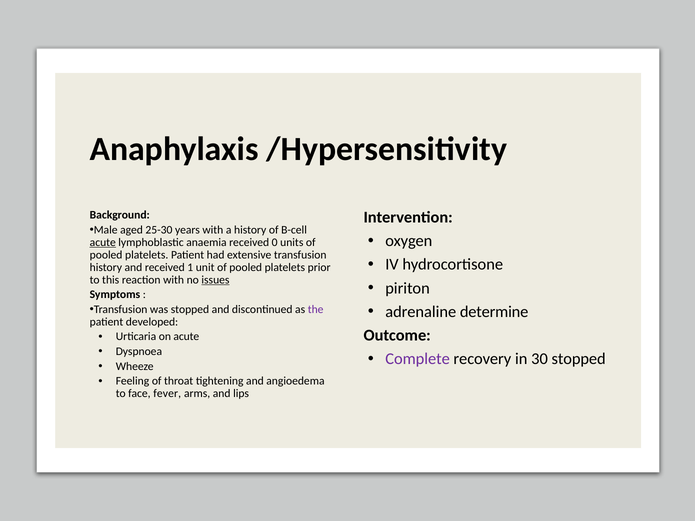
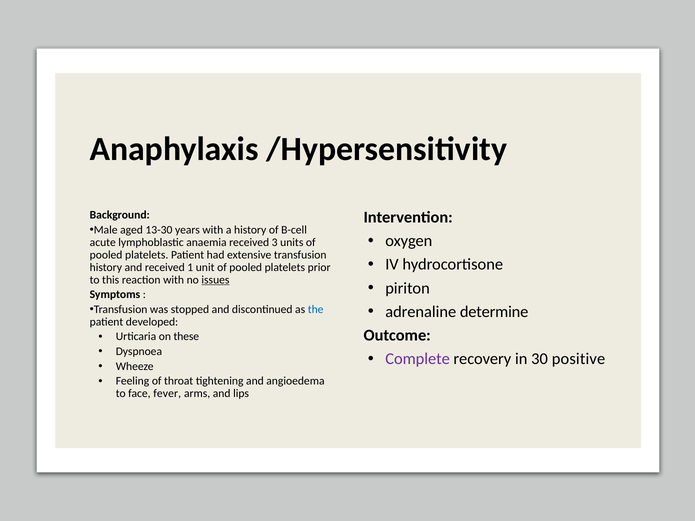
25-30: 25-30 -> 13-30
acute at (103, 242) underline: present -> none
0: 0 -> 3
the colour: purple -> blue
on acute: acute -> these
30 stopped: stopped -> positive
